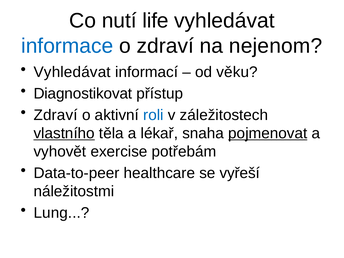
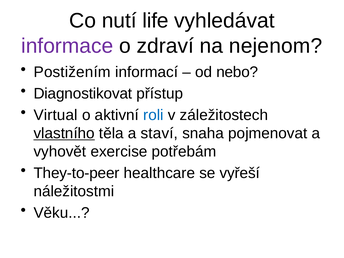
informace colour: blue -> purple
Vyhledávat at (72, 72): Vyhledávat -> Postižením
věku: věku -> nebo
Zdraví at (56, 115): Zdraví -> Virtual
lékař: lékař -> staví
pojmenovat underline: present -> none
Data-to-peer: Data-to-peer -> They-to-peer
Lung: Lung -> Věku
